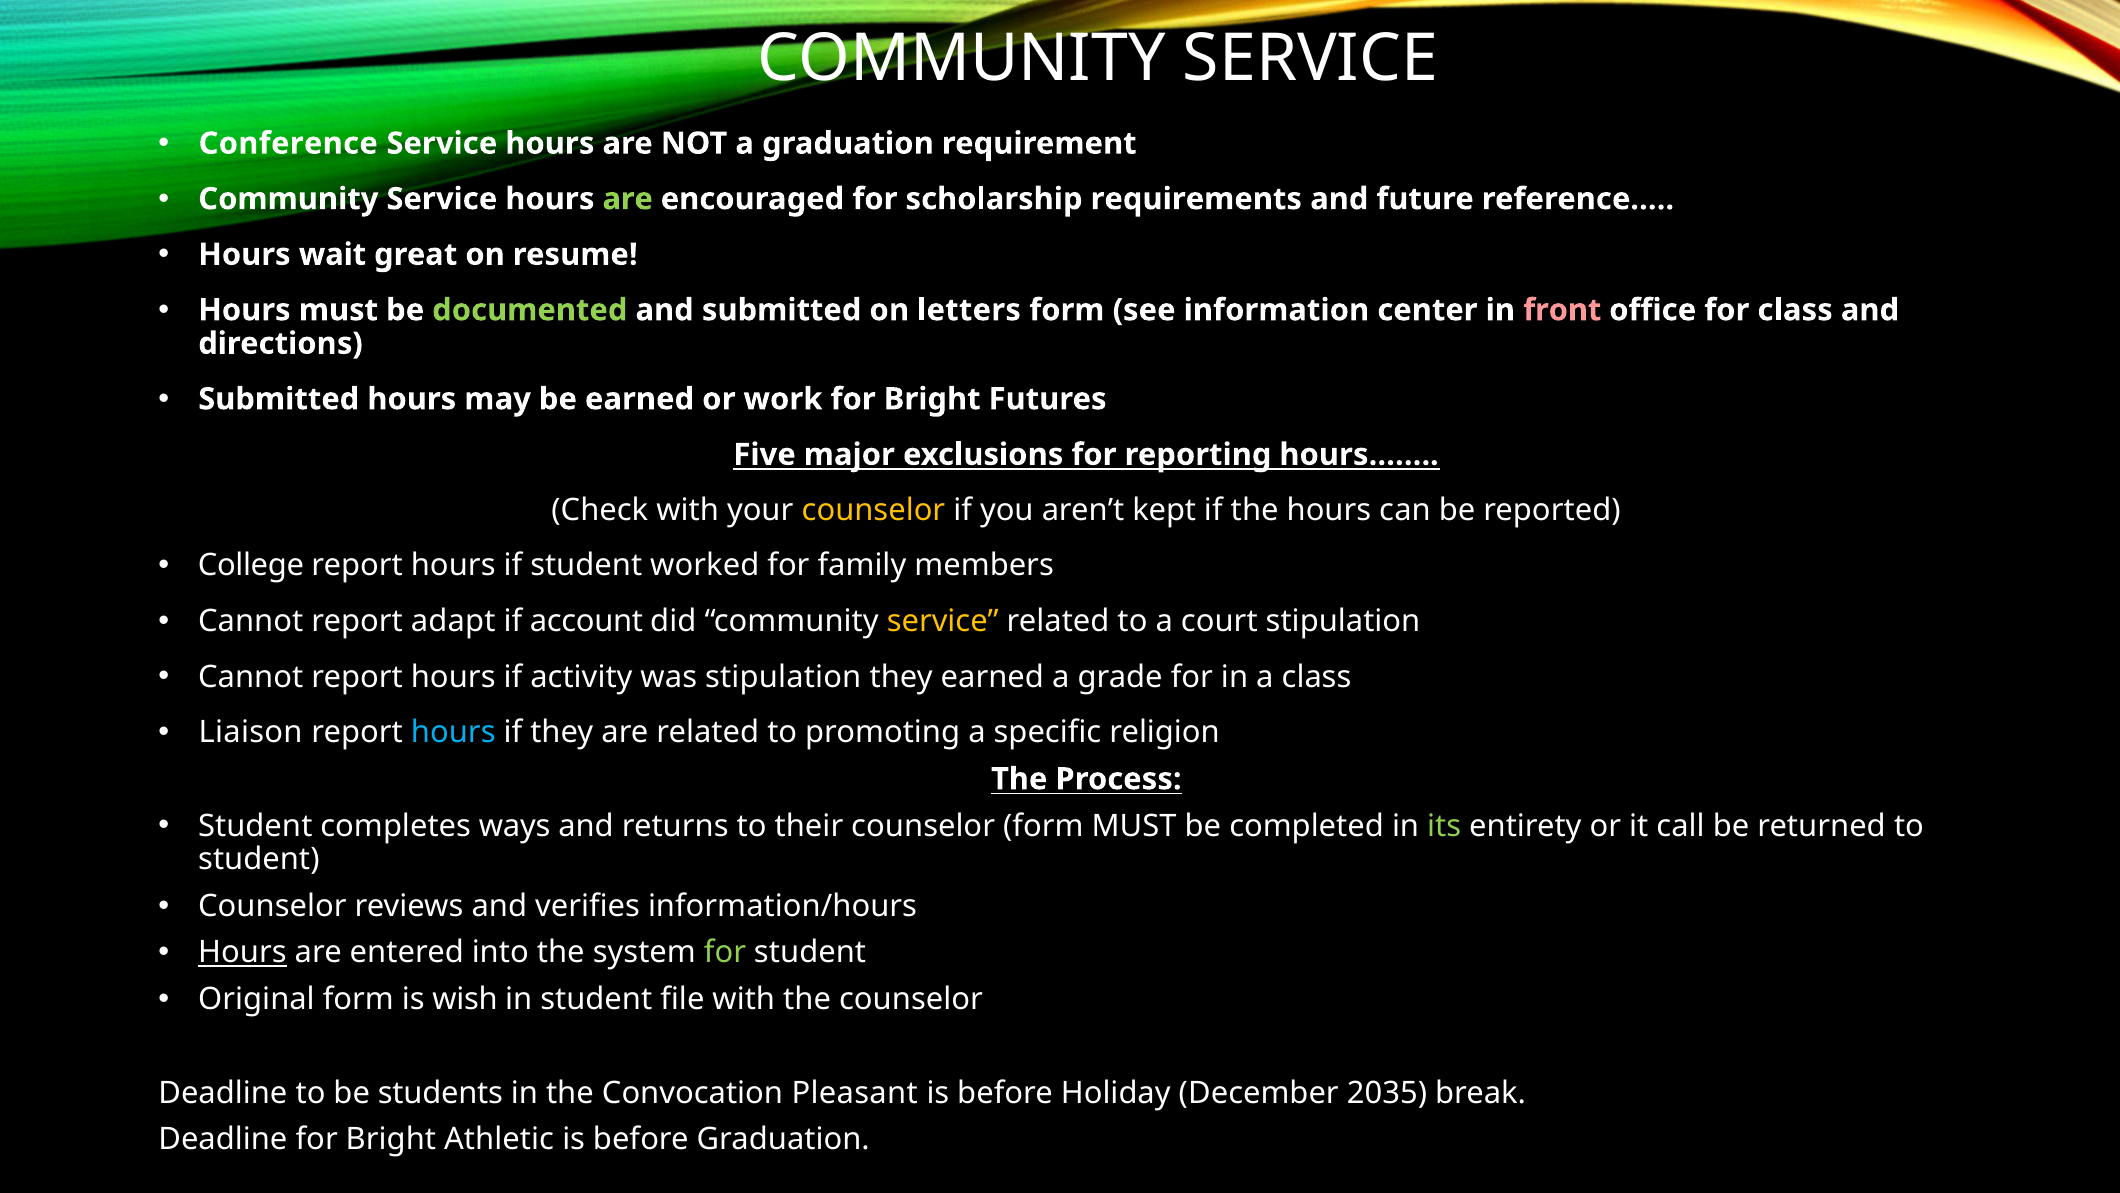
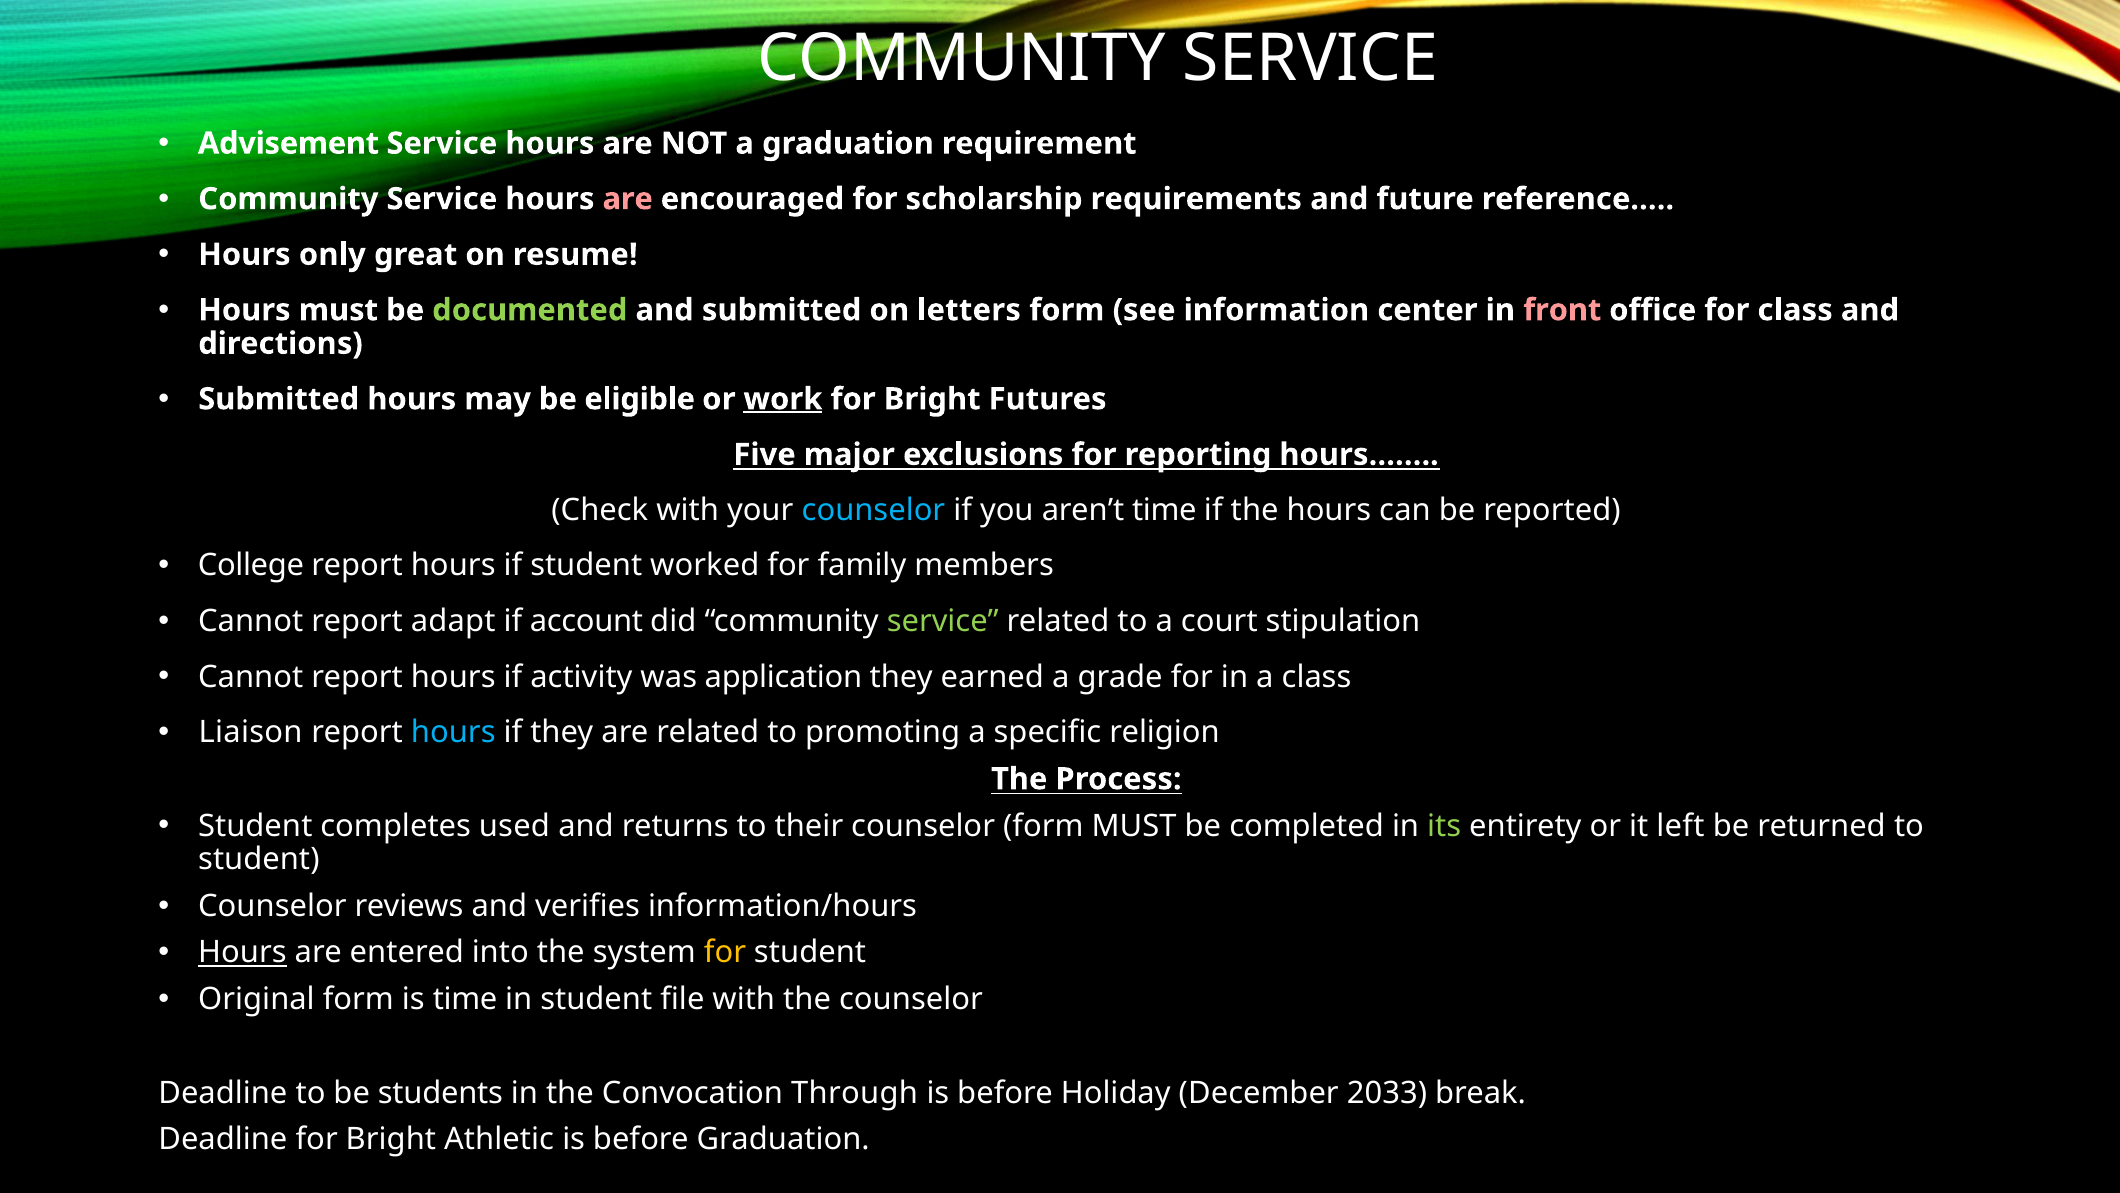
Conference: Conference -> Advisement
are at (628, 199) colour: light green -> pink
wait: wait -> only
be earned: earned -> eligible
work underline: none -> present
counselor at (873, 510) colour: yellow -> light blue
aren’t kept: kept -> time
service at (943, 621) colour: yellow -> light green
was stipulation: stipulation -> application
ways: ways -> used
call: call -> left
for at (725, 952) colour: light green -> yellow
is wish: wish -> time
Pleasant: Pleasant -> Through
2035: 2035 -> 2033
